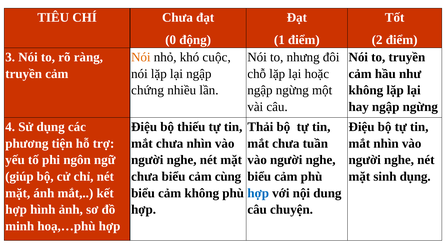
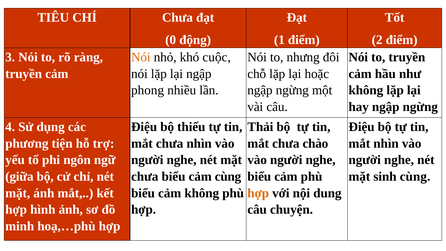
chứng: chứng -> phong
tuần: tuần -> chào
giúp: giúp -> giữa
sinh dụng: dụng -> cùng
hợp at (258, 193) colour: blue -> orange
